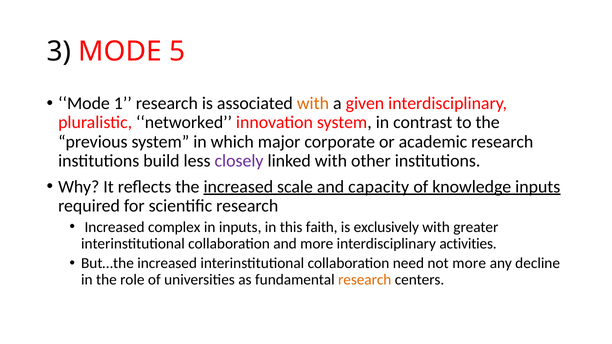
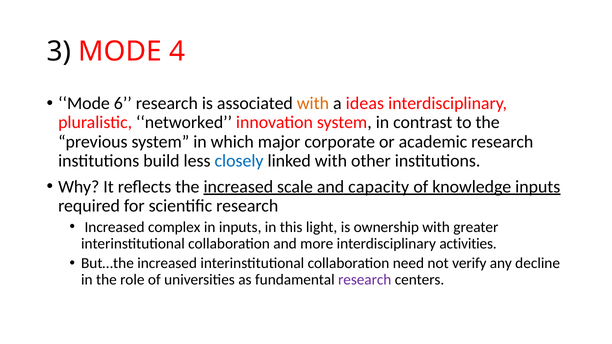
5: 5 -> 4
1: 1 -> 6
given: given -> ideas
closely colour: purple -> blue
faith: faith -> light
exclusively: exclusively -> ownership
not more: more -> verify
research at (365, 280) colour: orange -> purple
